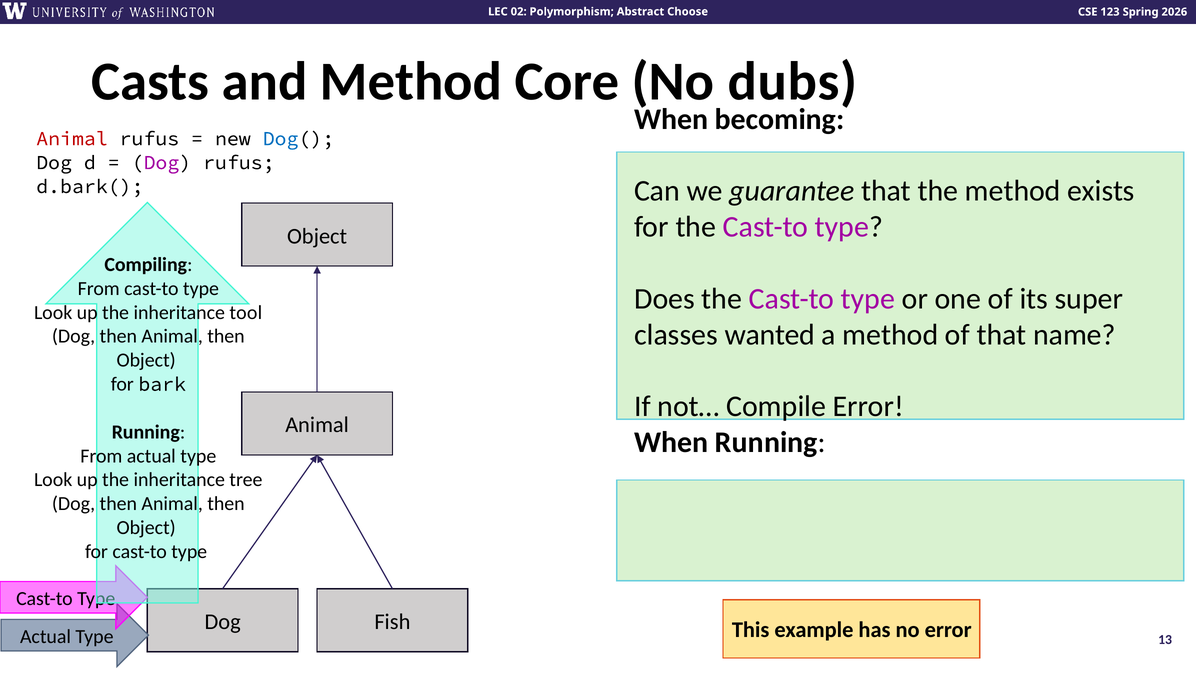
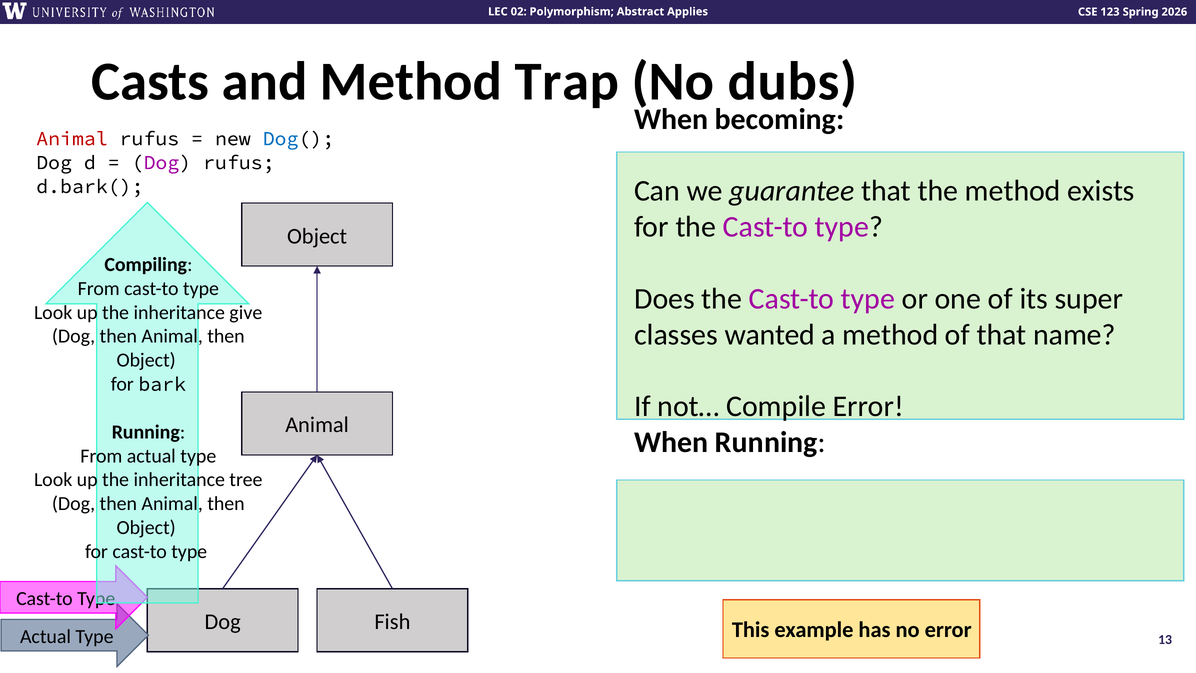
Choose: Choose -> Applies
Core: Core -> Trap
tool: tool -> give
